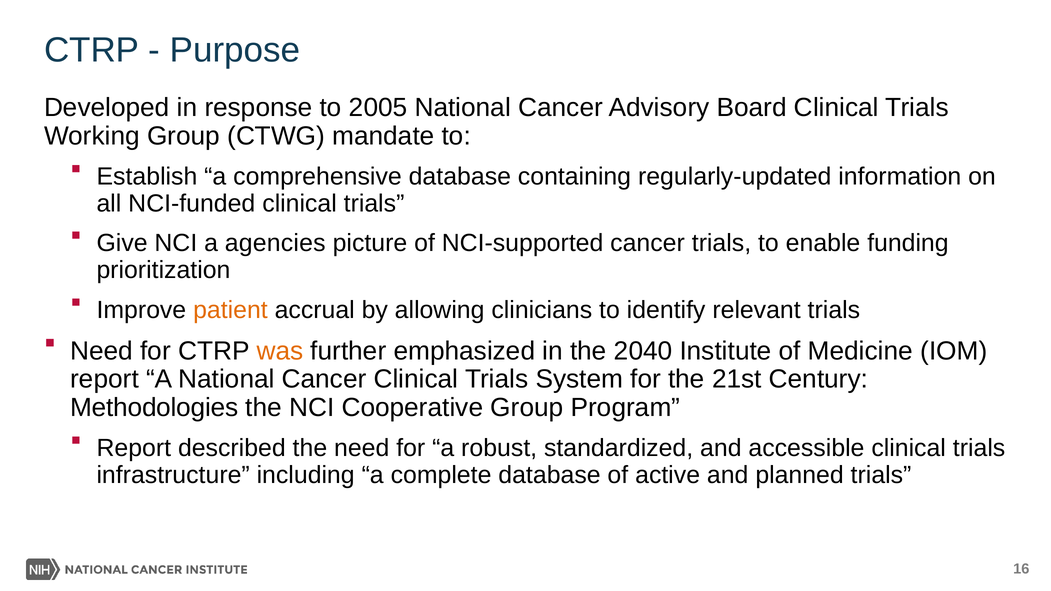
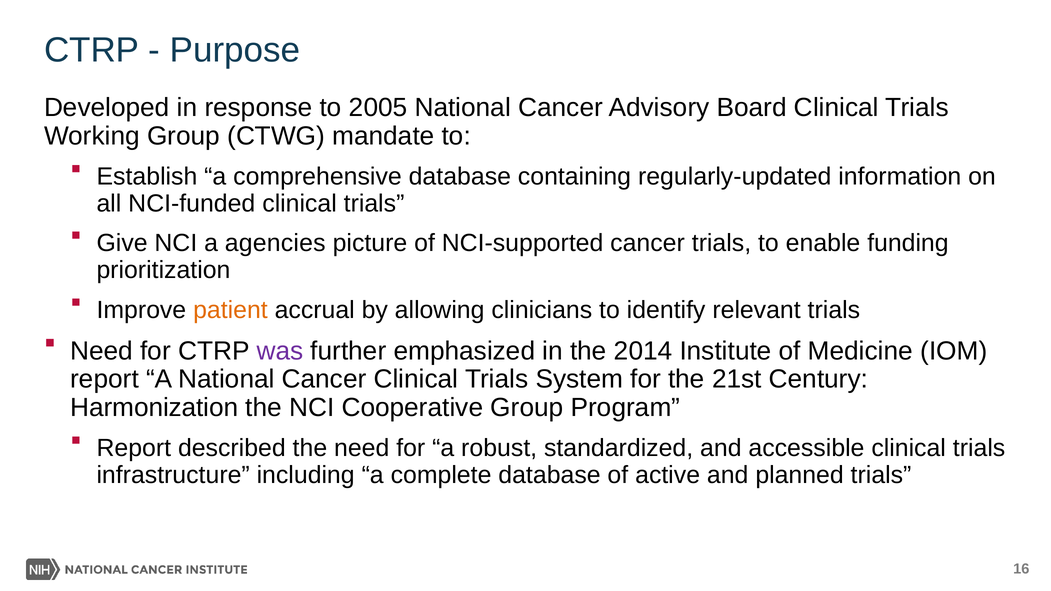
was colour: orange -> purple
2040: 2040 -> 2014
Methodologies: Methodologies -> Harmonization
